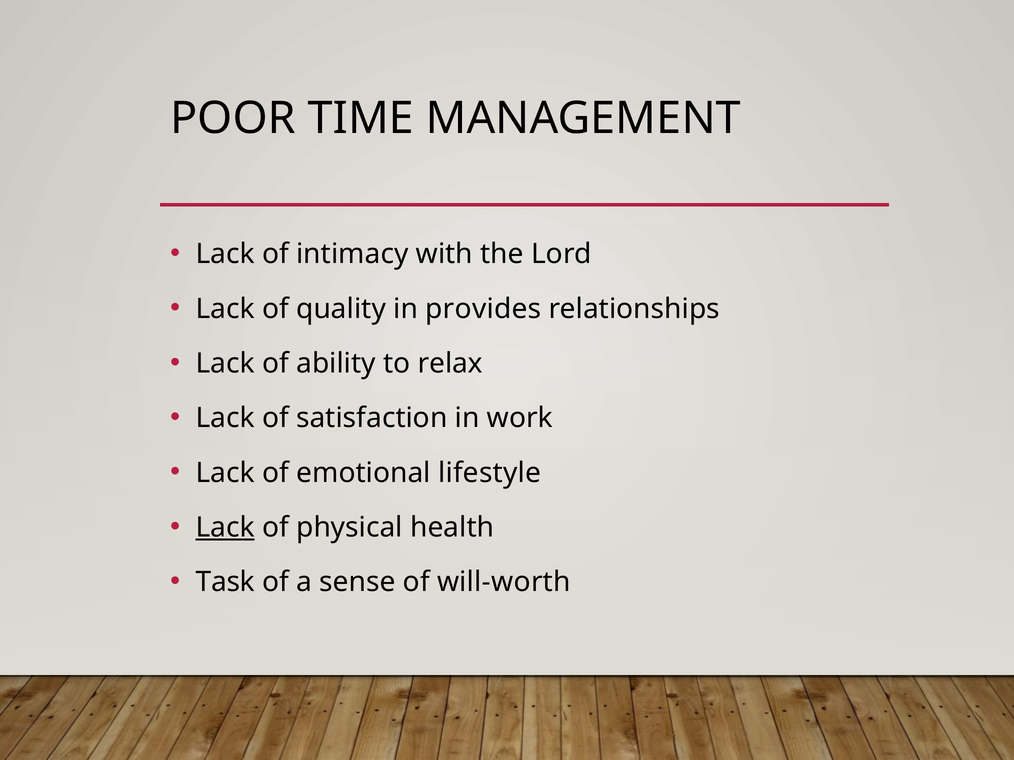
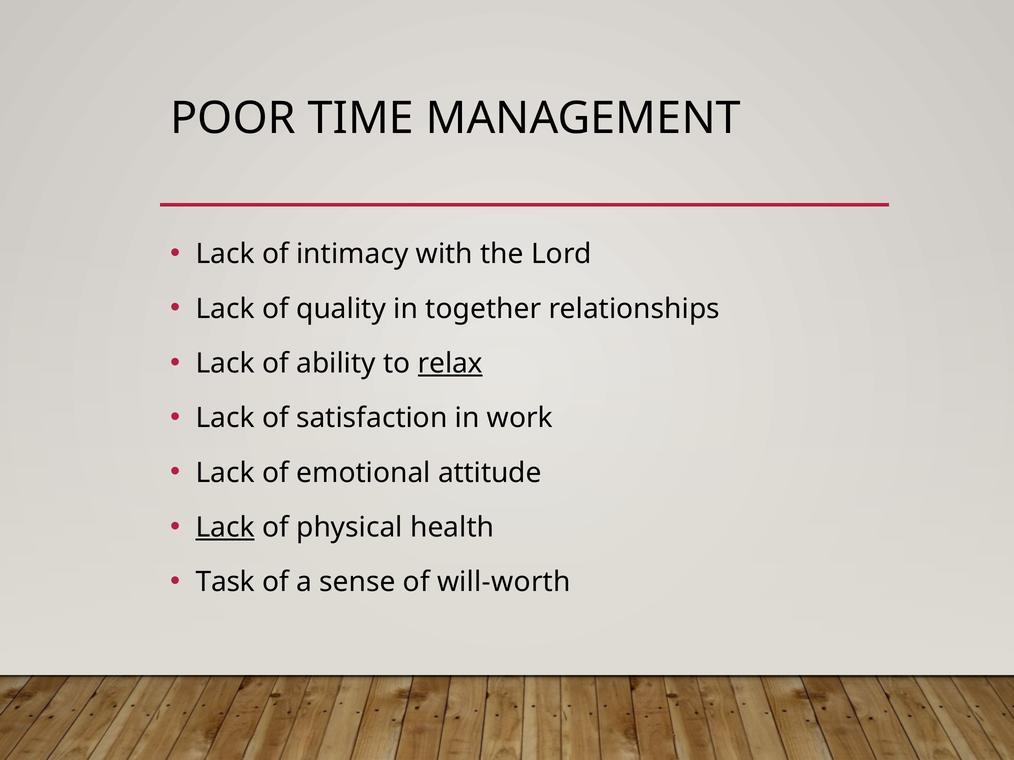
provides: provides -> together
relax underline: none -> present
lifestyle: lifestyle -> attitude
